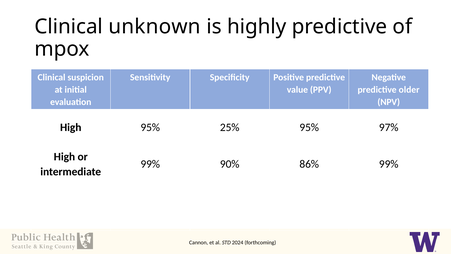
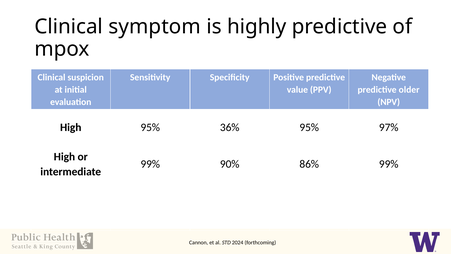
unknown: unknown -> symptom
25%: 25% -> 36%
